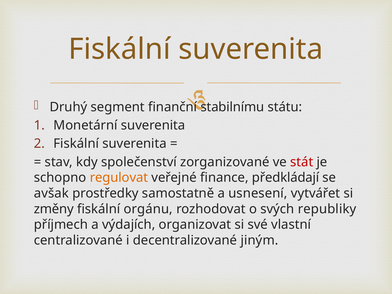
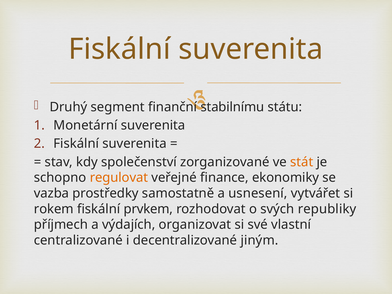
stát colour: red -> orange
předkládají: předkládají -> ekonomiky
avšak: avšak -> vazba
změny: změny -> rokem
orgánu: orgánu -> prvkem
